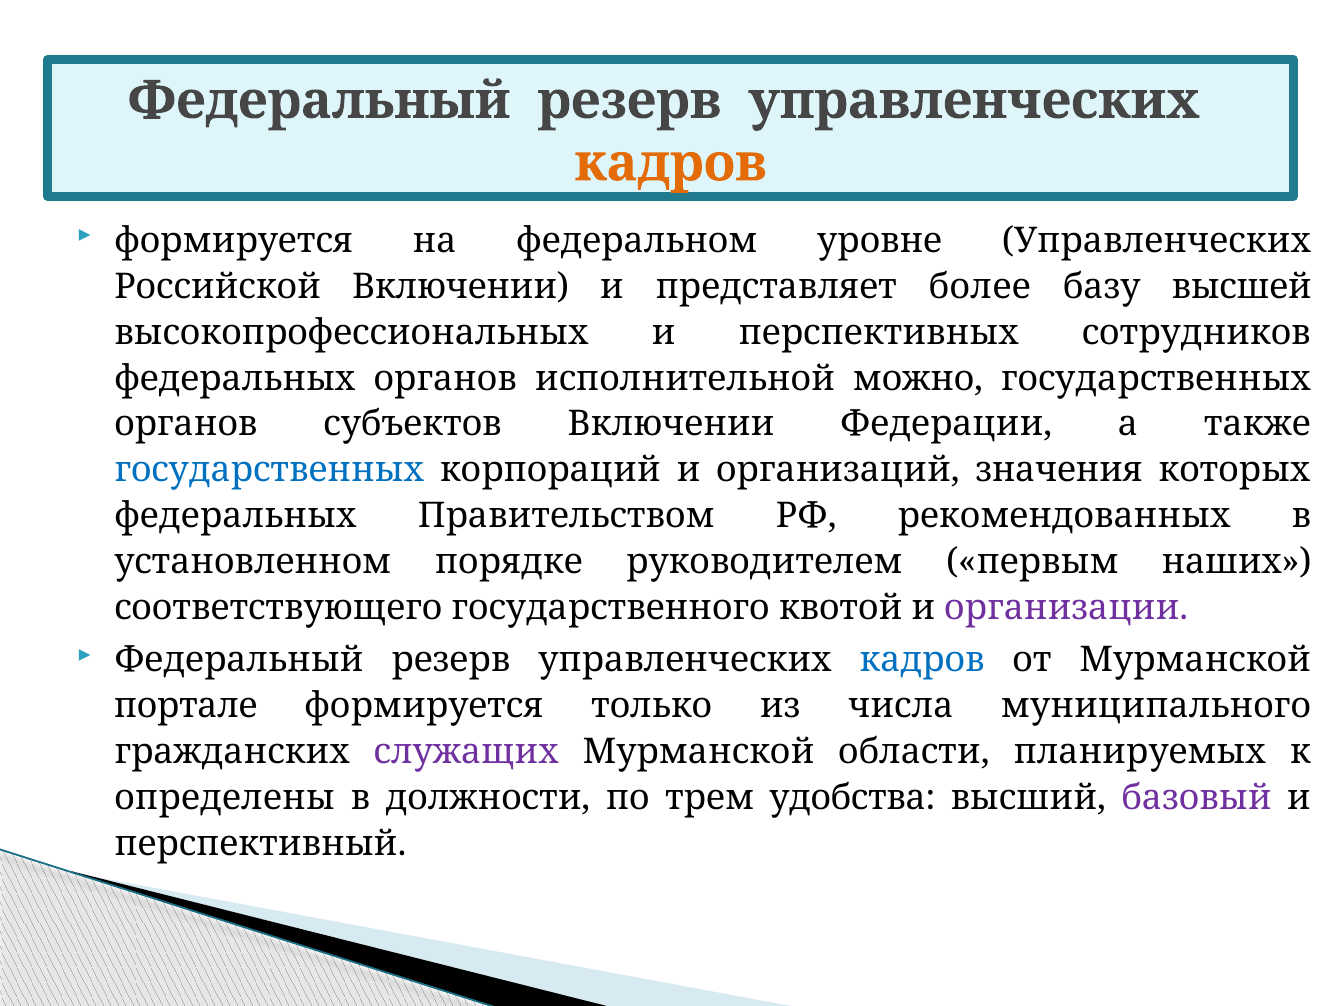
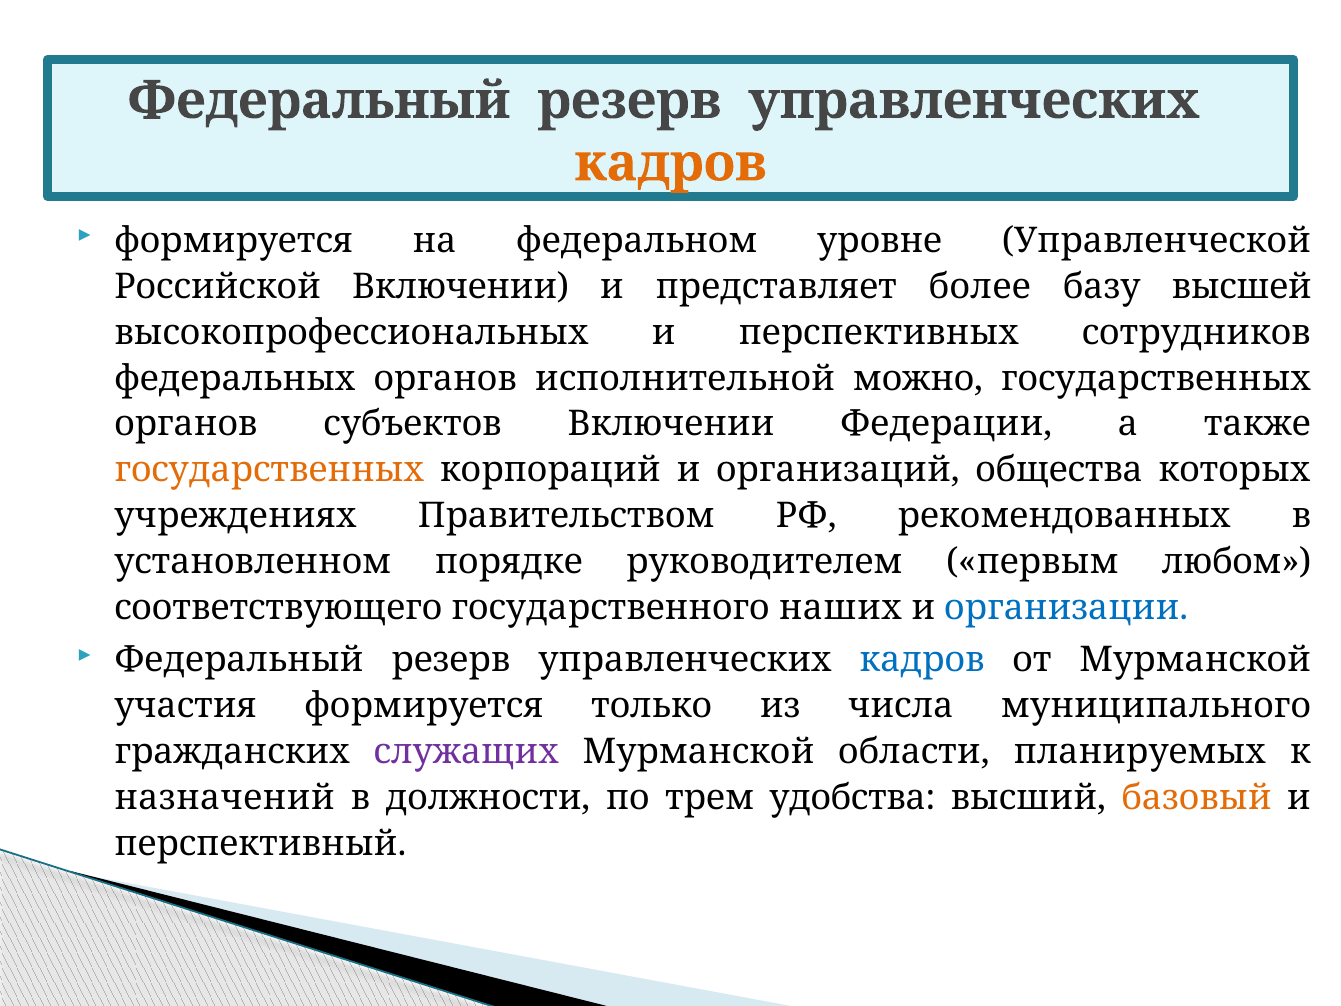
уровне Управленческих: Управленческих -> Управленческой
государственных at (269, 470) colour: blue -> orange
значения: значения -> общества
федеральных at (235, 516): федеральных -> учреждениях
наших: наших -> любом
квотой: квотой -> наших
организации colour: purple -> blue
портале: портале -> участия
определены: определены -> назначений
базовый colour: purple -> orange
